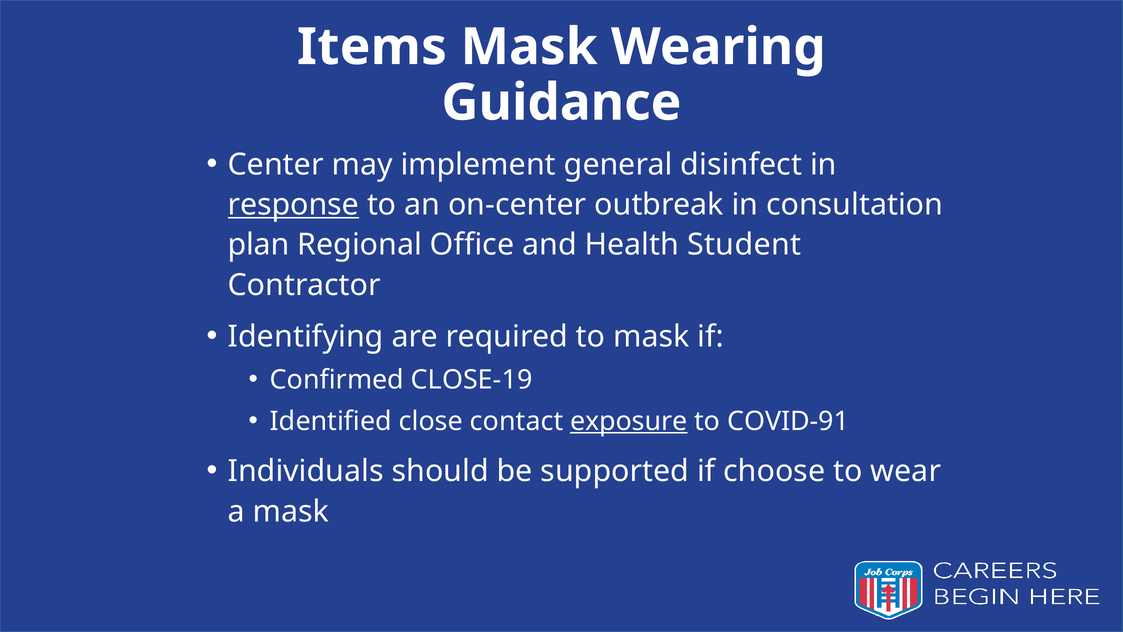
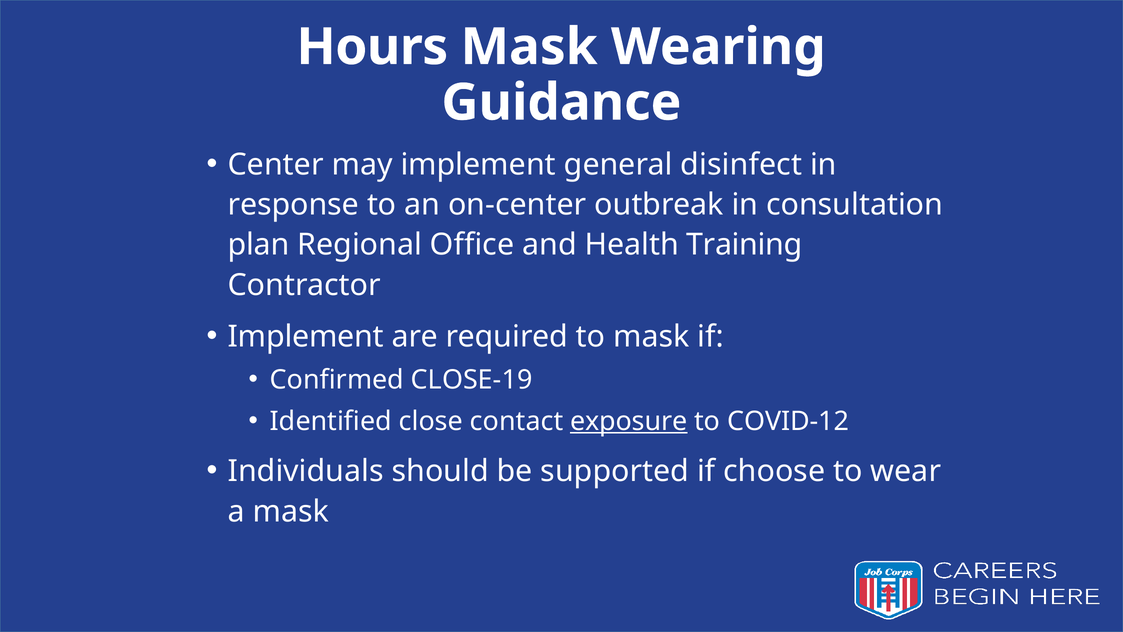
Items: Items -> Hours
response underline: present -> none
Student: Student -> Training
Identifying at (306, 337): Identifying -> Implement
COVID-91: COVID-91 -> COVID-12
